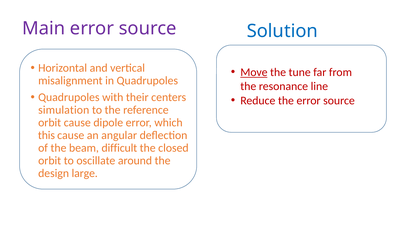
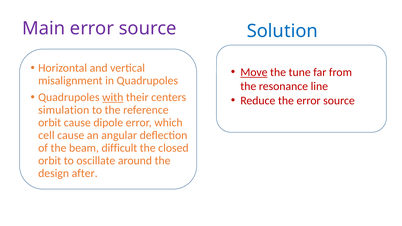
with underline: none -> present
this: this -> cell
large: large -> after
